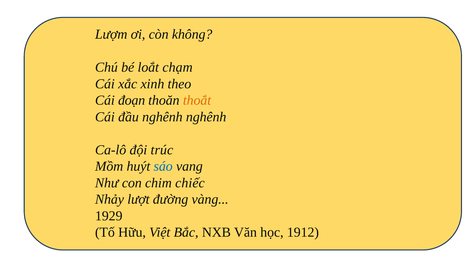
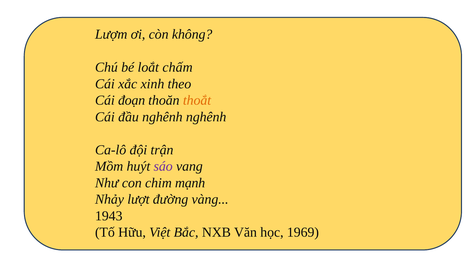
chạm: chạm -> chấm
trúc: trúc -> trận
sáo colour: blue -> purple
chiếc: chiếc -> mạnh
1929: 1929 -> 1943
1912: 1912 -> 1969
